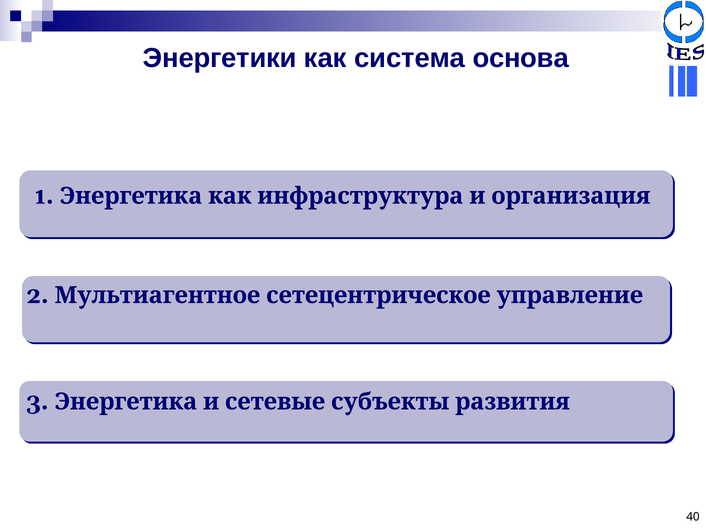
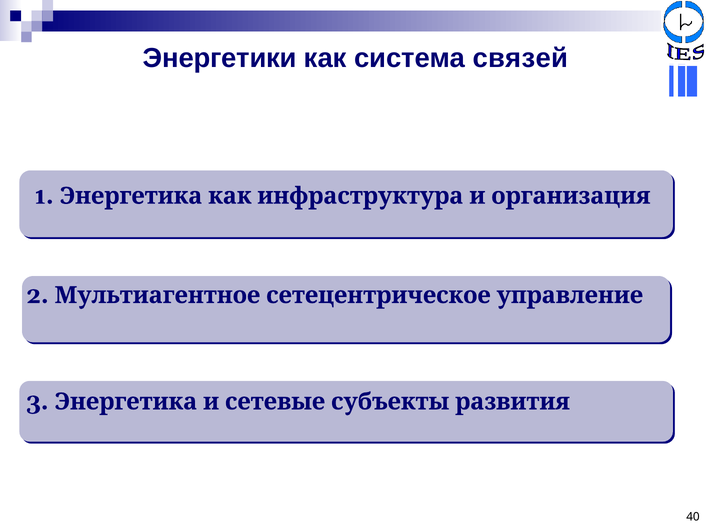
основа: основа -> связей
